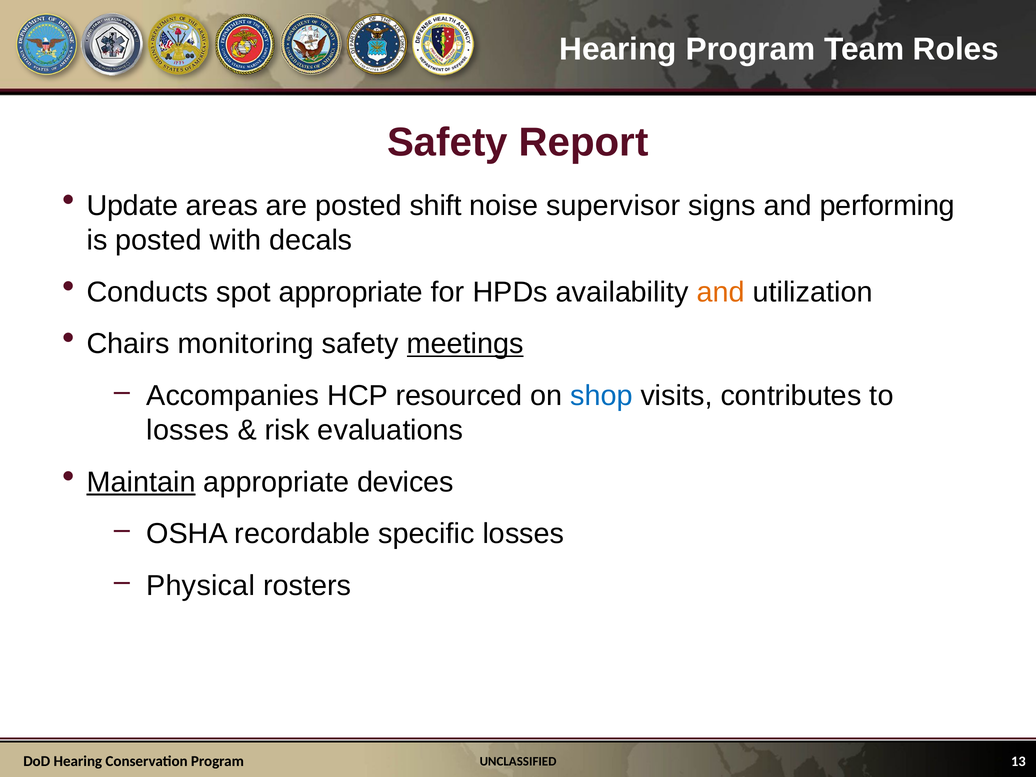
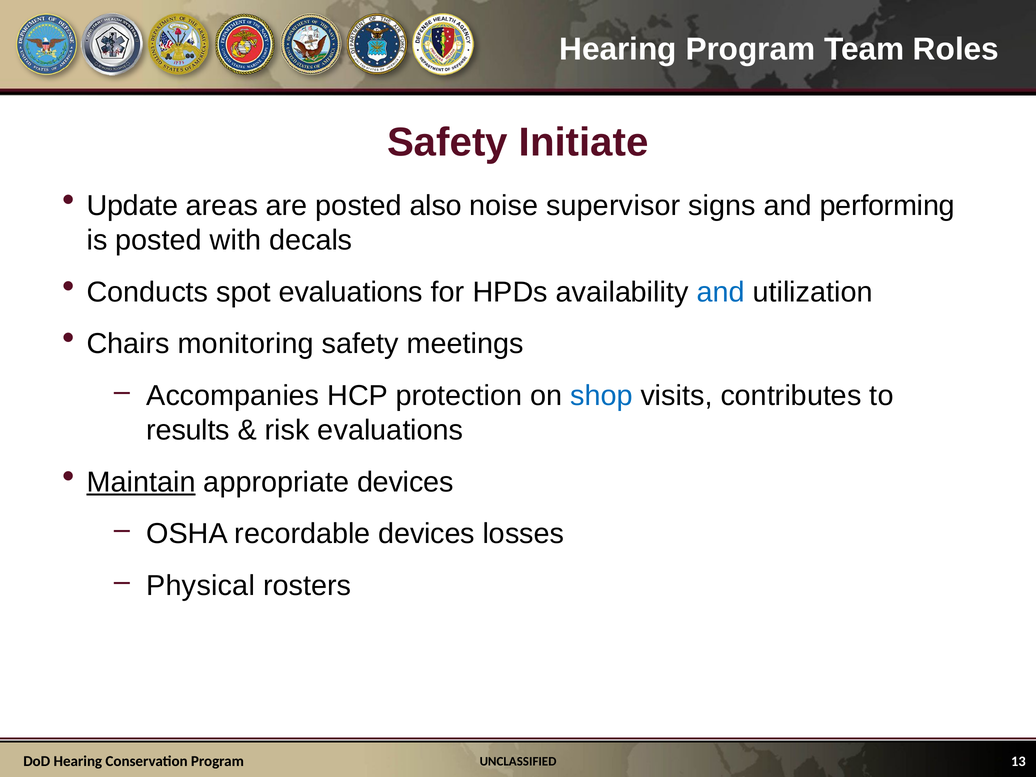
Report: Report -> Initiate
shift: shift -> also
spot appropriate: appropriate -> evaluations
and at (721, 292) colour: orange -> blue
meetings underline: present -> none
resourced: resourced -> protection
losses at (188, 430): losses -> results
recordable specific: specific -> devices
